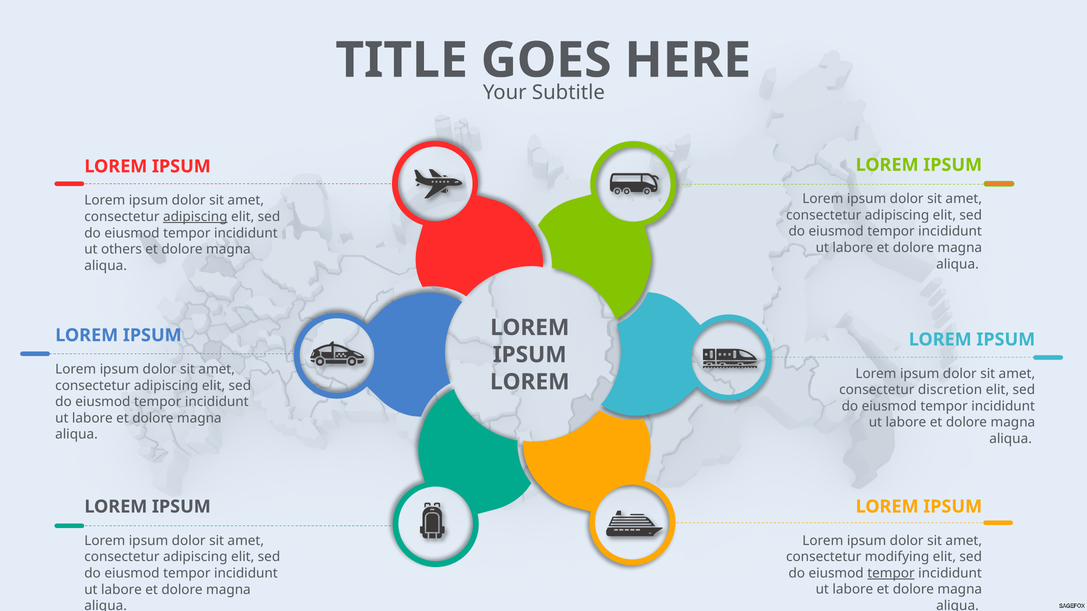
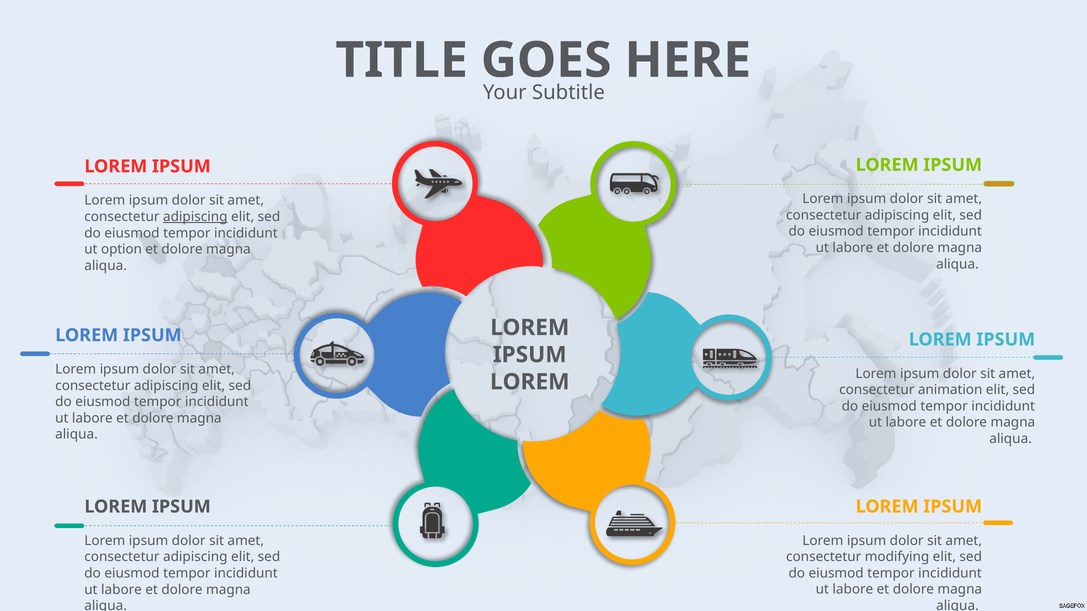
others: others -> option
discretion: discretion -> animation
tempor at (891, 574) underline: present -> none
